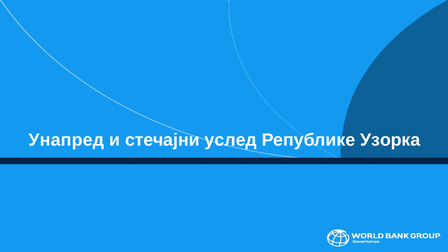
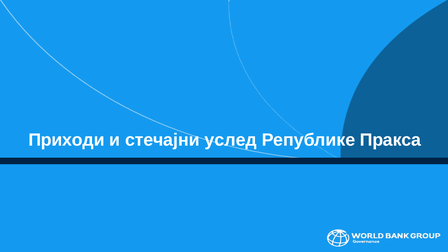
Унапред: Унапред -> Приходи
Узорка: Узорка -> Пракса
